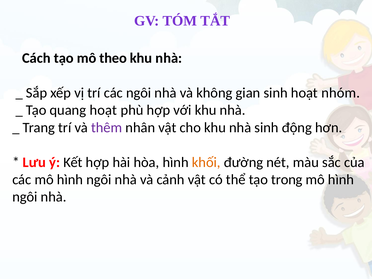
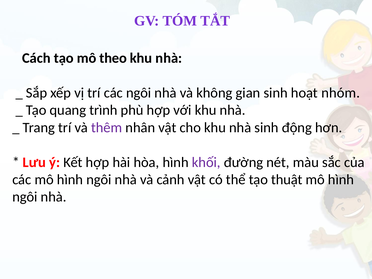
quang hoạt: hoạt -> trình
khối colour: orange -> purple
trong: trong -> thuật
